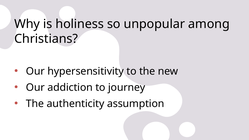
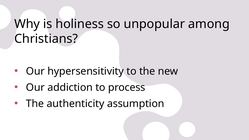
journey: journey -> process
